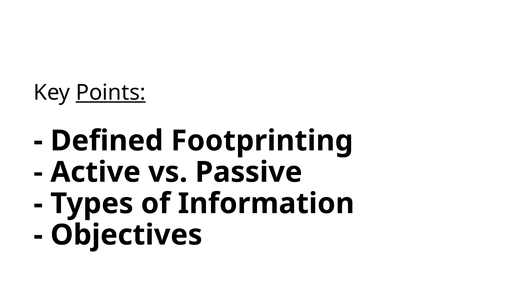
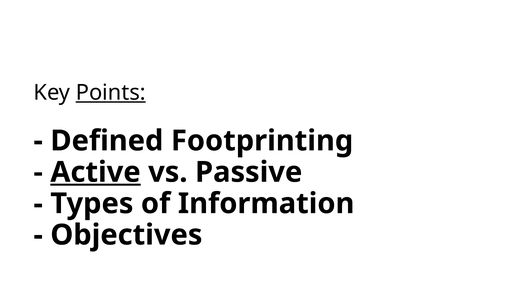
Active underline: none -> present
